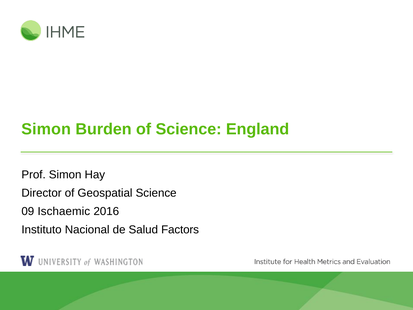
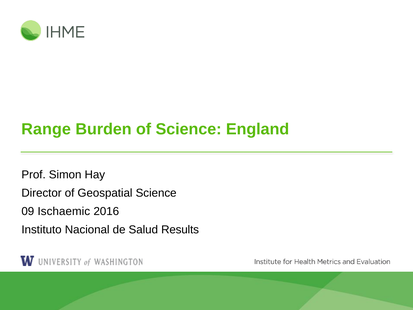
Simon at (46, 129): Simon -> Range
Factors: Factors -> Results
